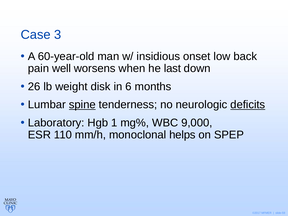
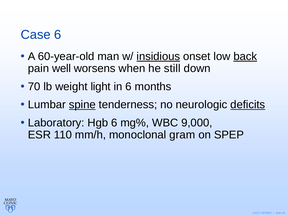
Case 3: 3 -> 6
insidious underline: none -> present
back underline: none -> present
last: last -> still
26: 26 -> 70
disk: disk -> light
Hgb 1: 1 -> 6
helps: helps -> gram
